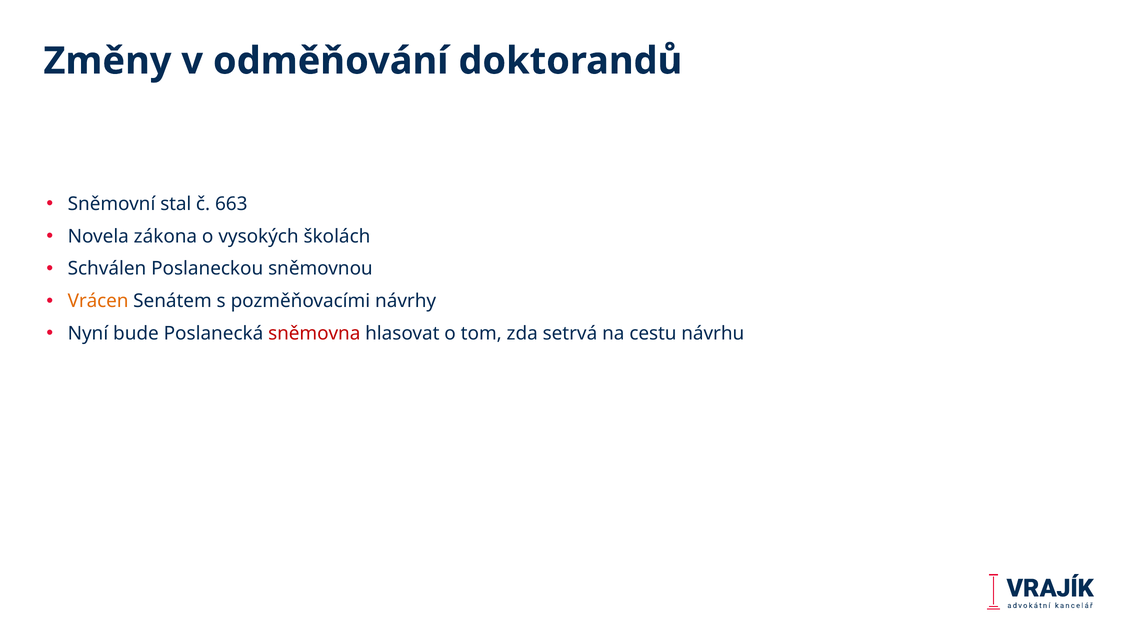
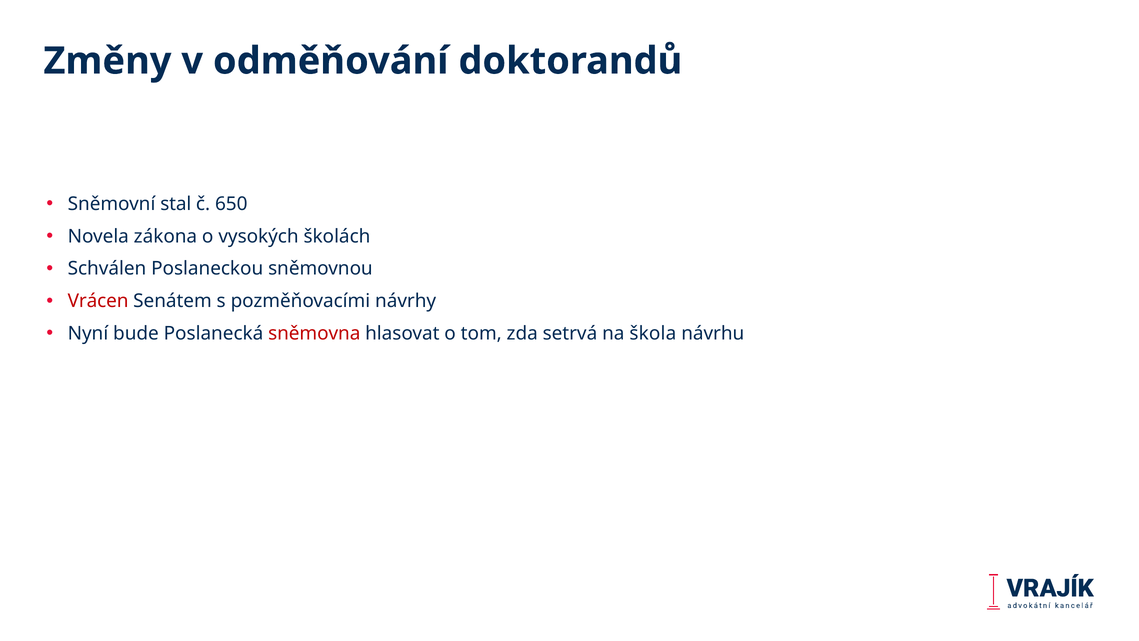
663: 663 -> 650
Vrácen colour: orange -> red
cestu: cestu -> škola
